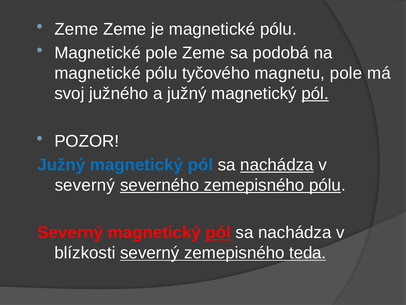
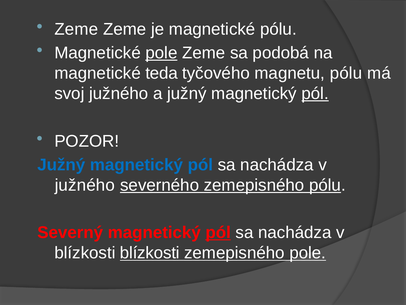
pole at (161, 53) underline: none -> present
pólu at (161, 73): pólu -> teda
magnetu pole: pole -> pólu
nachádza at (277, 165) underline: present -> none
severný at (85, 185): severný -> južného
blízkosti severný: severný -> blízkosti
zemepisného teda: teda -> pole
